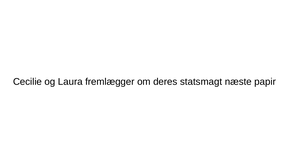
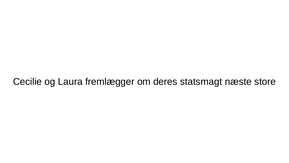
papir: papir -> store
